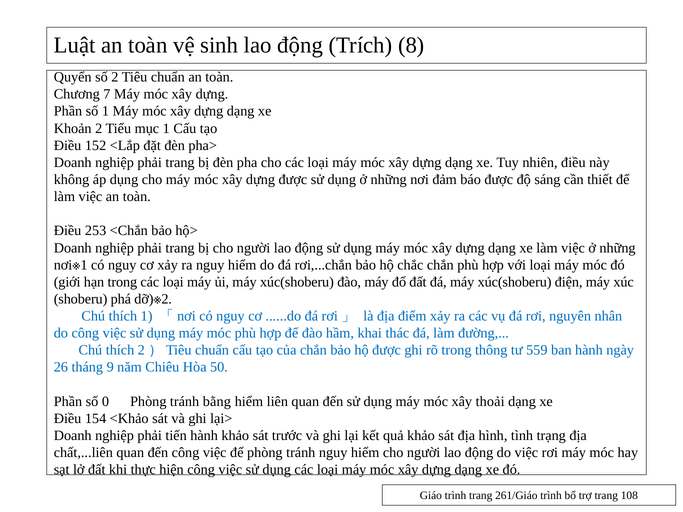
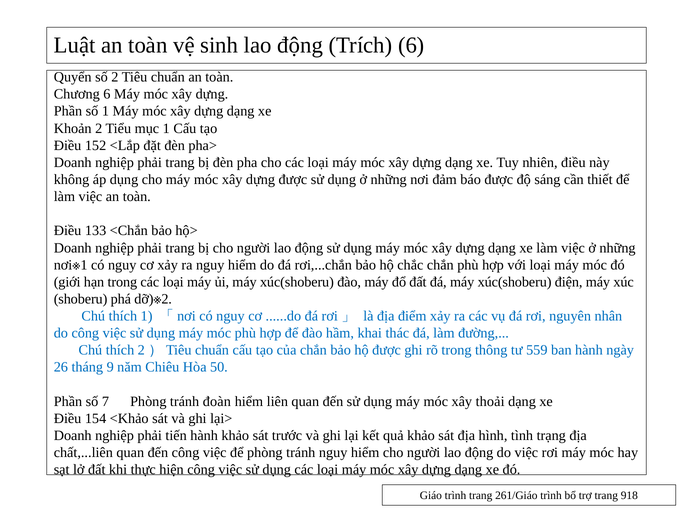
Trích 8: 8 -> 6
Chương 7: 7 -> 6
253: 253 -> 133
0: 0 -> 7
bằng: bằng -> đoàn
108: 108 -> 918
